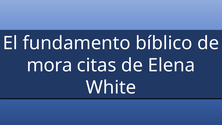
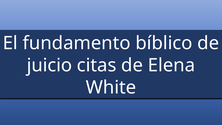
mora: mora -> juicio
